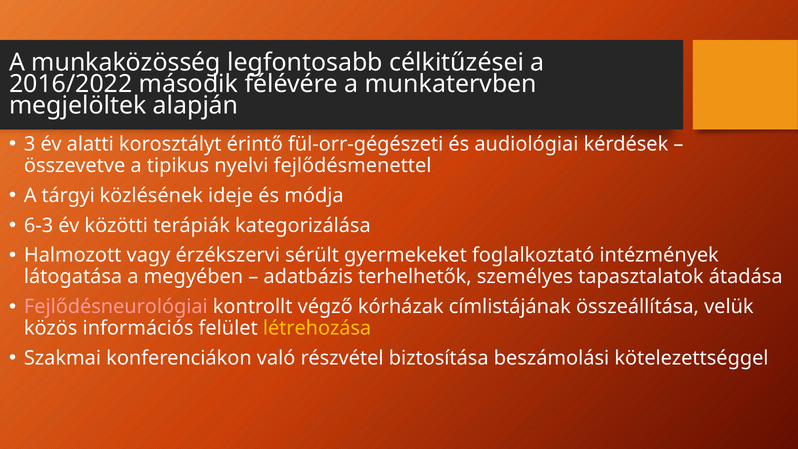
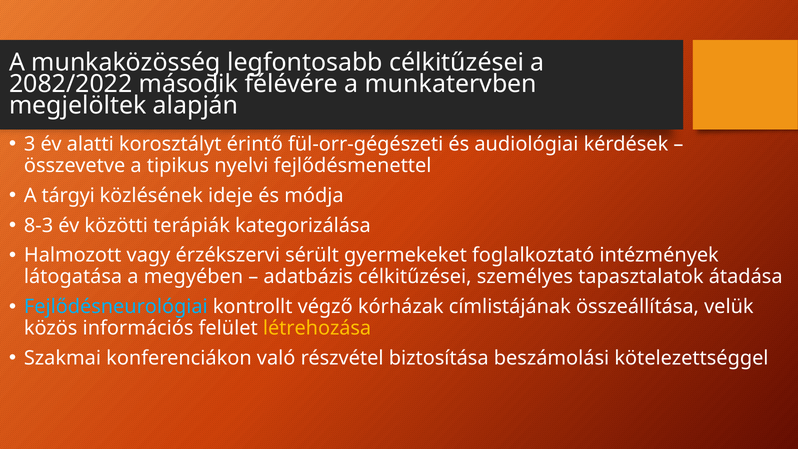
2016/2022: 2016/2022 -> 2082/2022
6-3: 6-3 -> 8-3
adatbázis terhelhetők: terhelhetők -> célkitűzései
Fejlődésneurológiai colour: pink -> light blue
